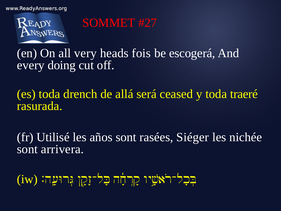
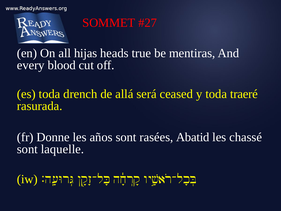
very: very -> hijas
fois: fois -> true
escogerá: escogerá -> mentiras
doing: doing -> blood
Utilisé: Utilisé -> Donne
Siéger: Siéger -> Abatid
nichée: nichée -> chassé
arrivera: arrivera -> laquelle
